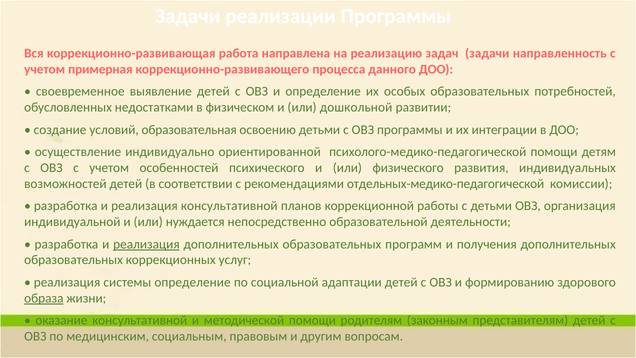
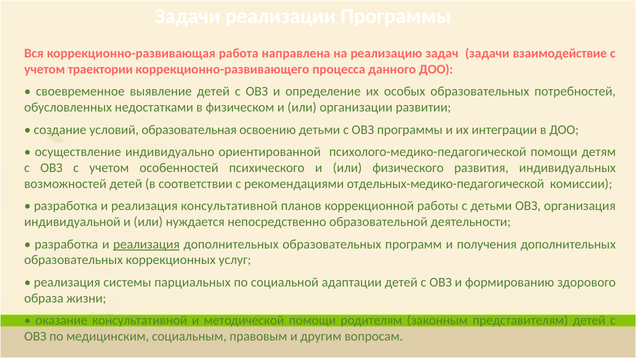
направленность: направленность -> взаимодействие
примерная: примерная -> траектории
дошкольной: дошкольной -> организации
системы определение: определение -> парциальных
образа underline: present -> none
